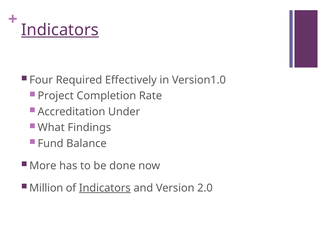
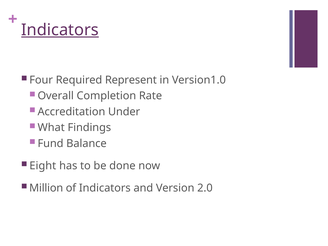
Effectively: Effectively -> Represent
Project: Project -> Overall
More: More -> Eight
Indicators at (105, 188) underline: present -> none
